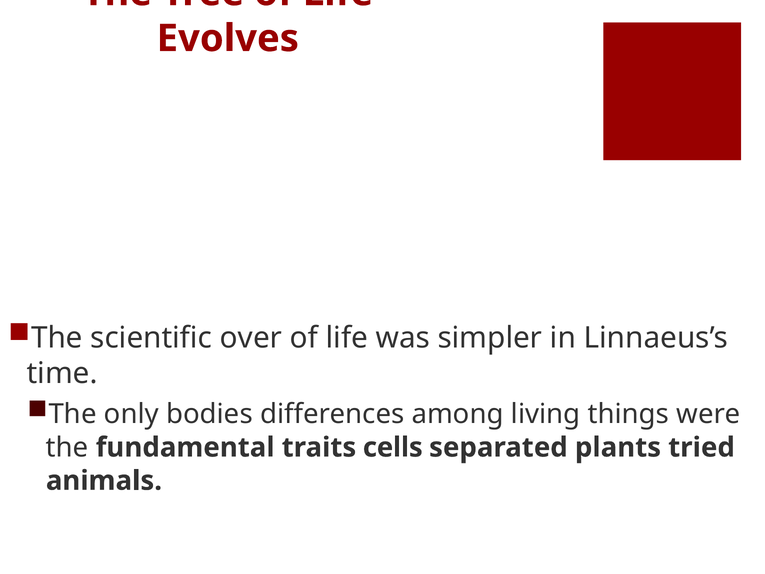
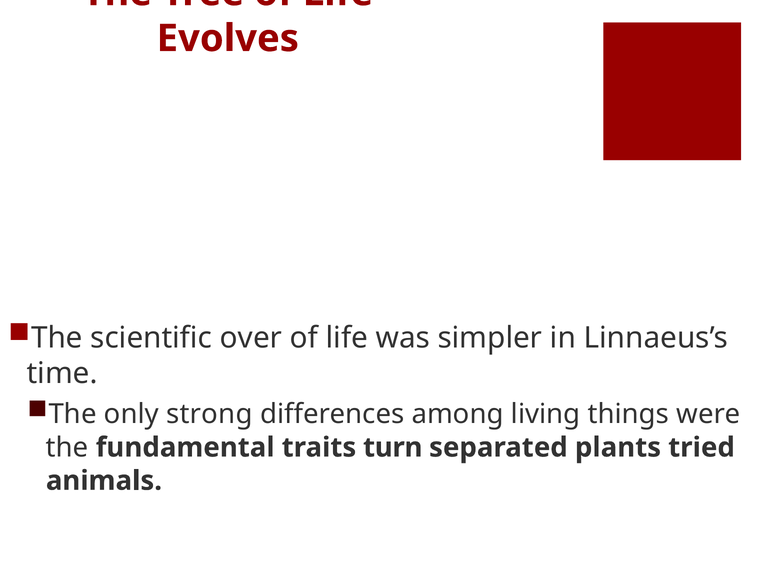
bodies: bodies -> strong
cells: cells -> turn
